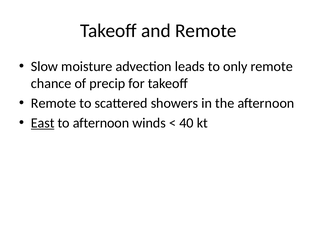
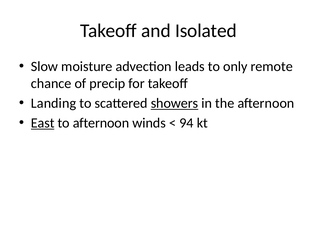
and Remote: Remote -> Isolated
Remote at (54, 103): Remote -> Landing
showers underline: none -> present
40: 40 -> 94
